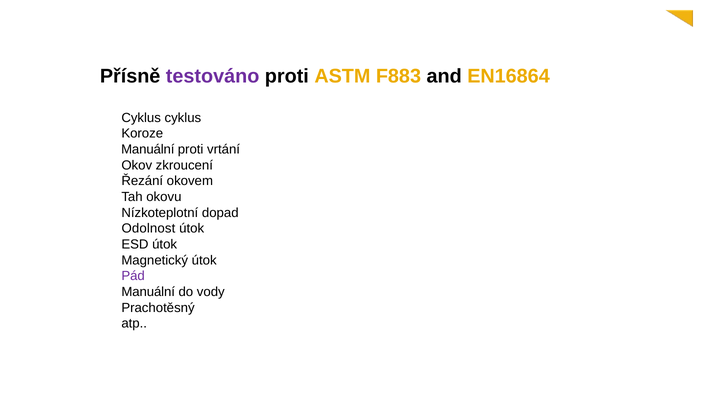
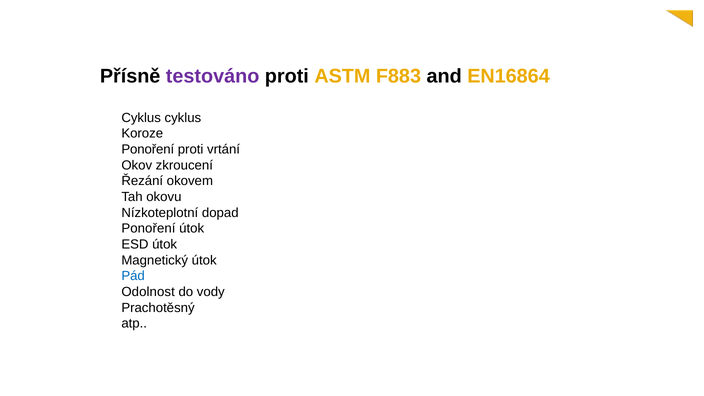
Manuální at (148, 149): Manuální -> Ponoření
Odolnost at (148, 229): Odolnost -> Ponoření
Pád colour: purple -> blue
Manuální at (148, 292): Manuální -> Odolnost
